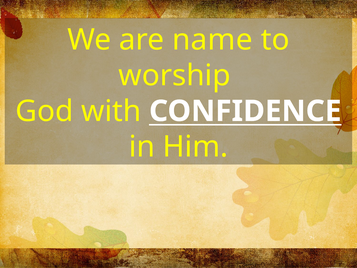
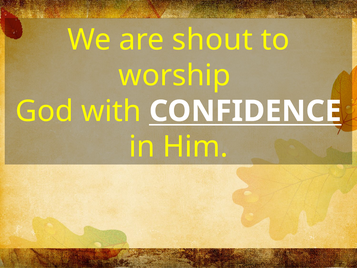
name: name -> shout
